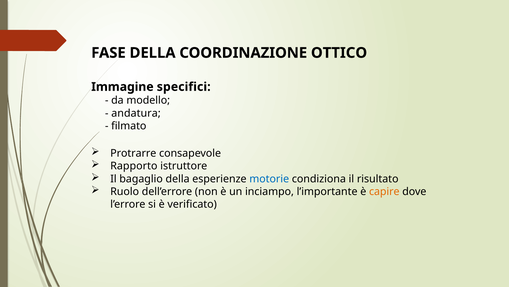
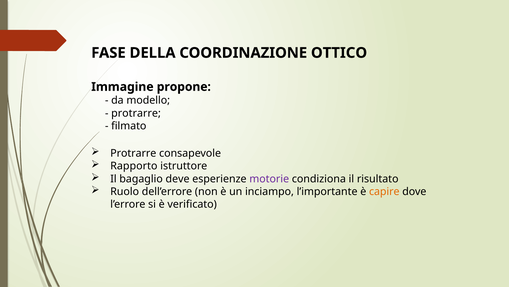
specifici: specifici -> propone
andatura at (136, 113): andatura -> protrarre
bagaglio della: della -> deve
motorie colour: blue -> purple
